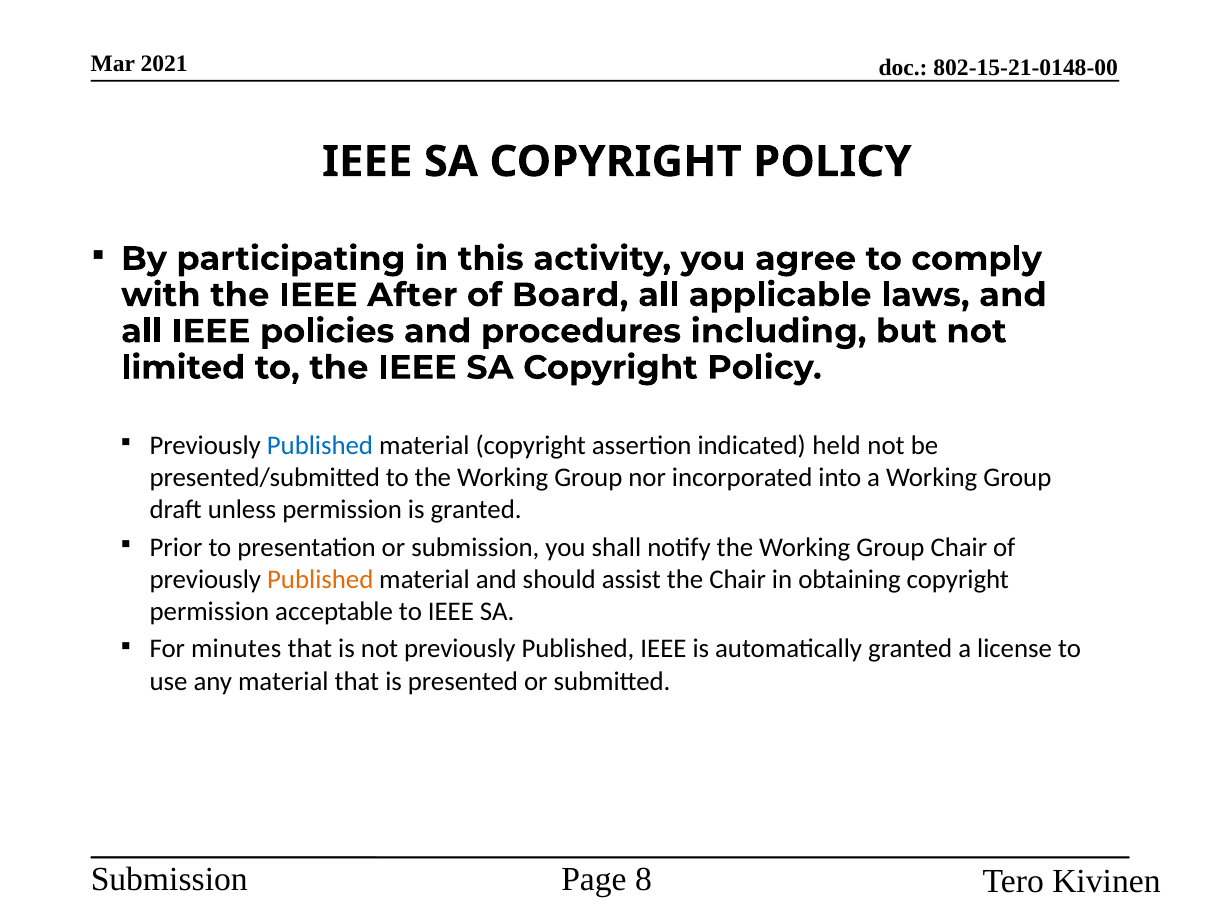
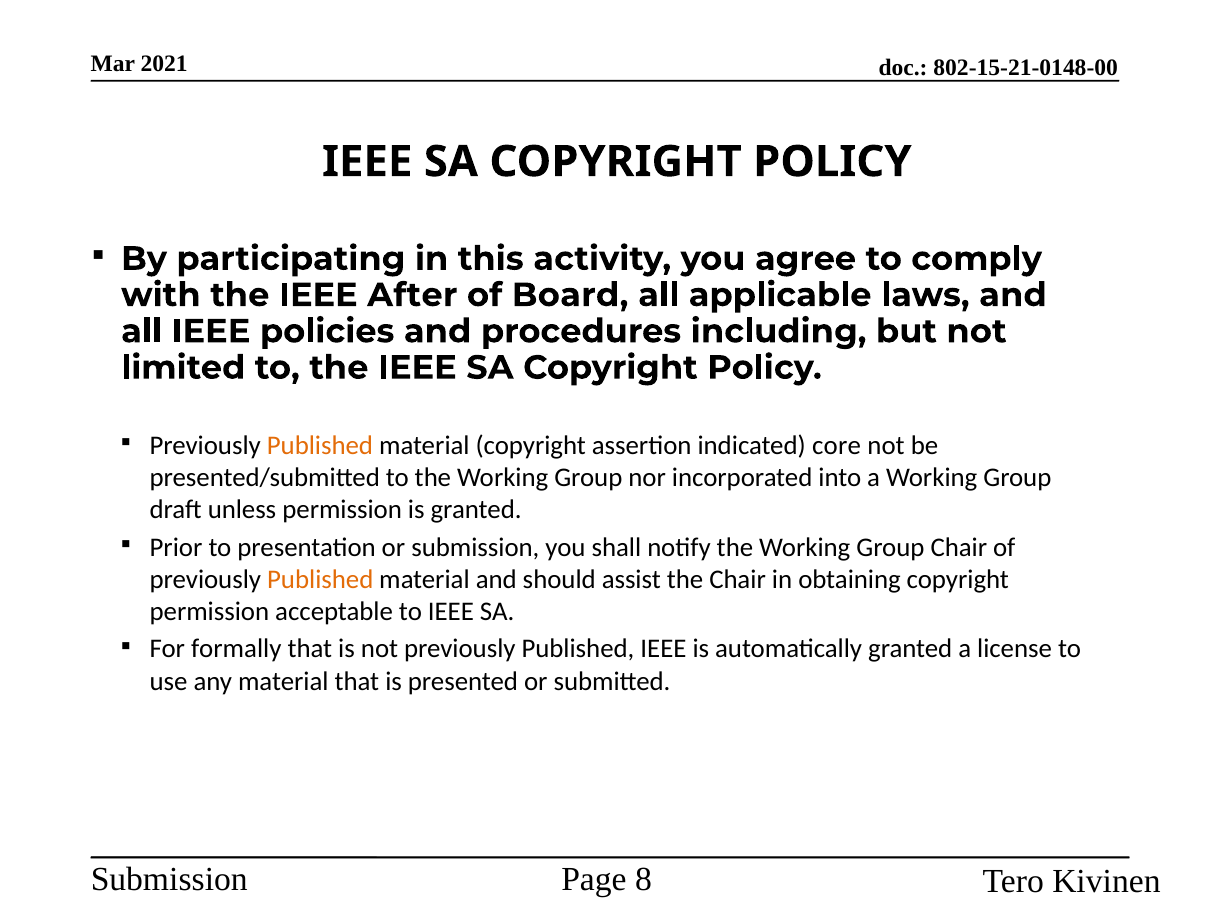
Published at (320, 445) colour: blue -> orange
held: held -> core
minutes: minutes -> formally
